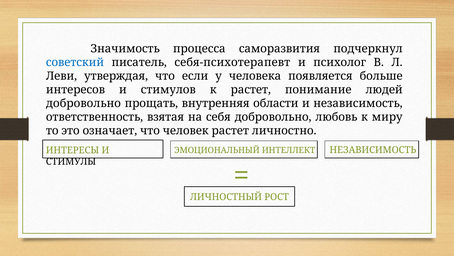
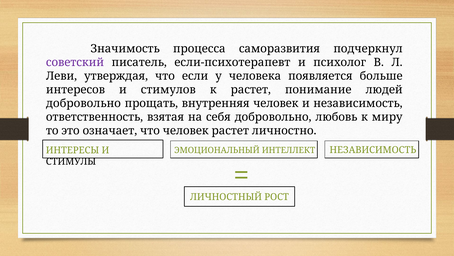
советский colour: blue -> purple
себя-психотерапевт: себя-психотерапевт -> если-психотерапевт
внутренняя области: области -> человек
